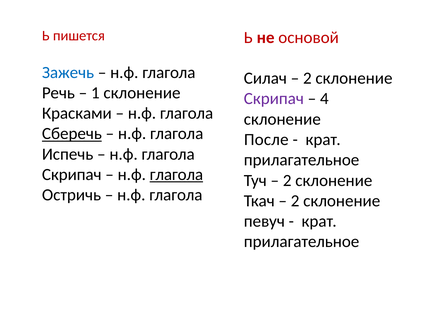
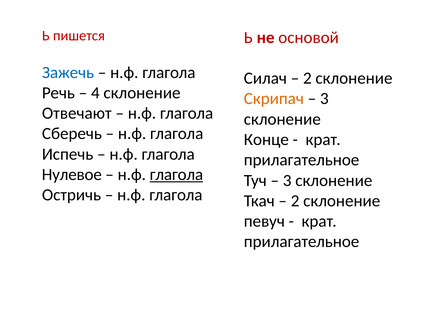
1: 1 -> 4
Скрипач at (274, 99) colour: purple -> orange
4 at (324, 99): 4 -> 3
Красками: Красками -> Отвечают
Сберечь underline: present -> none
После: После -> Конце
Скрипач at (72, 175): Скрипач -> Нулевое
2 at (287, 181): 2 -> 3
